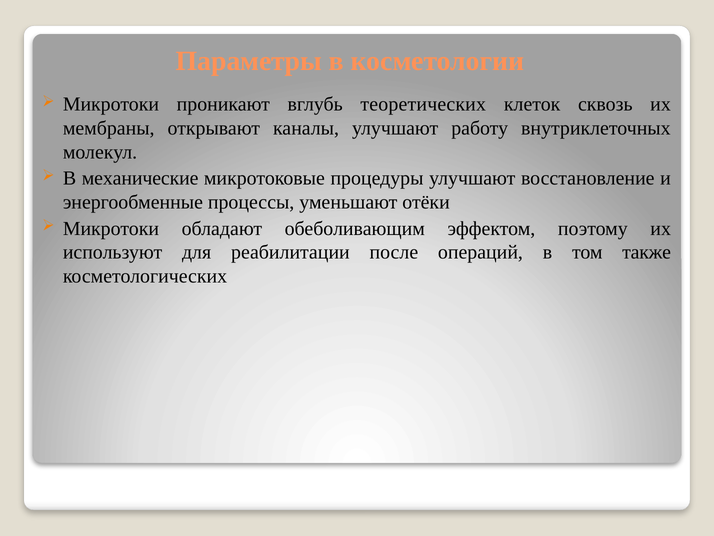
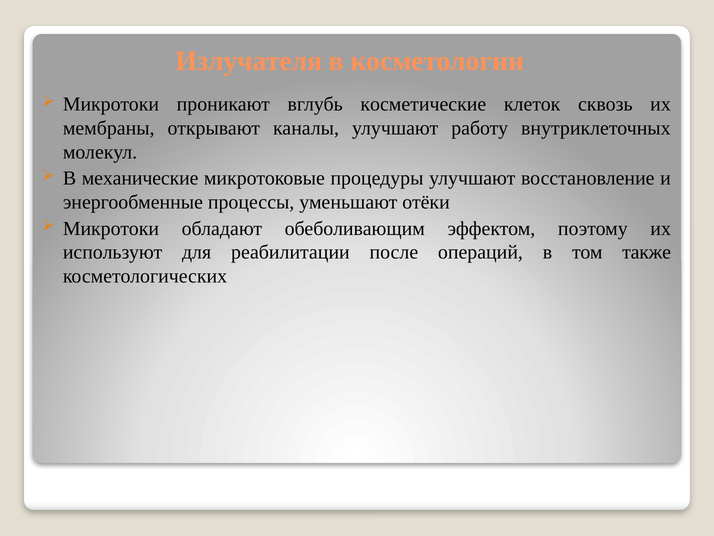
Параметры: Параметры -> Излучателя
теоретических: теоретических -> косметические
